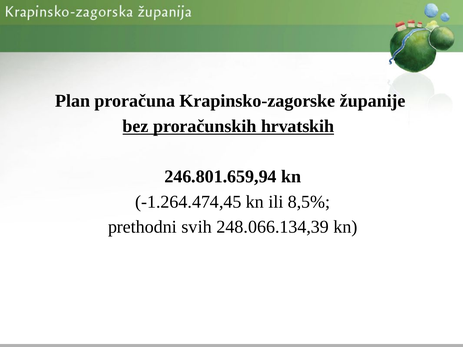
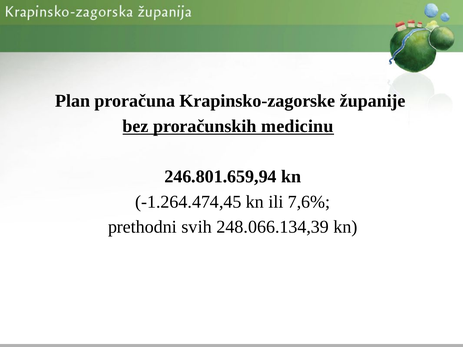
hrvatskih: hrvatskih -> medicinu
8,5%: 8,5% -> 7,6%
